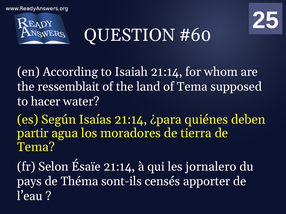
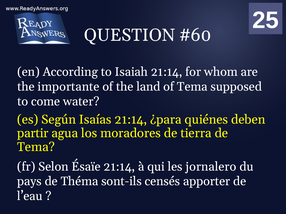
ressemblait: ressemblait -> importante
hacer: hacer -> come
